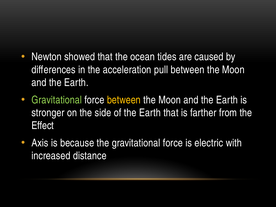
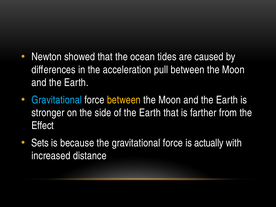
Gravitational at (57, 100) colour: light green -> light blue
Axis: Axis -> Sets
electric: electric -> actually
